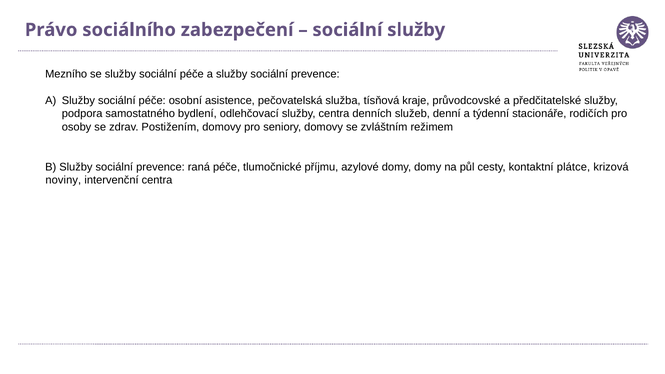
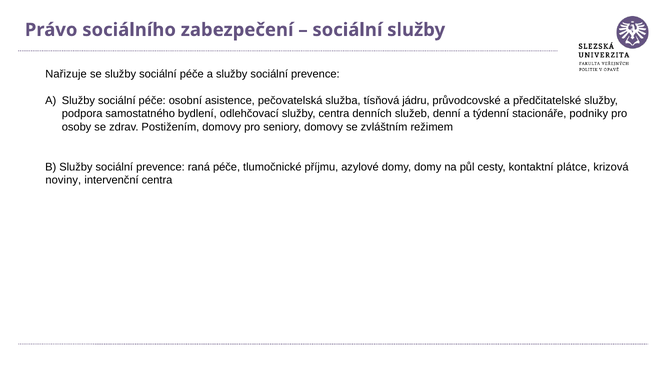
Mezního: Mezního -> Nařizuje
kraje: kraje -> jádru
rodičích: rodičích -> podniky
